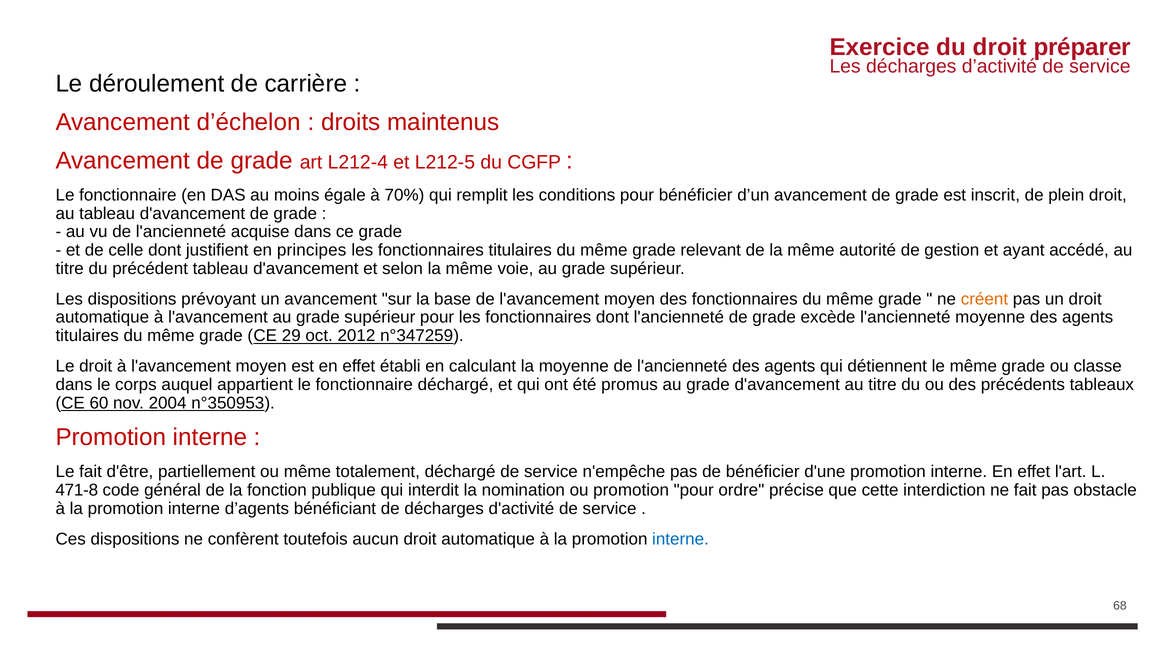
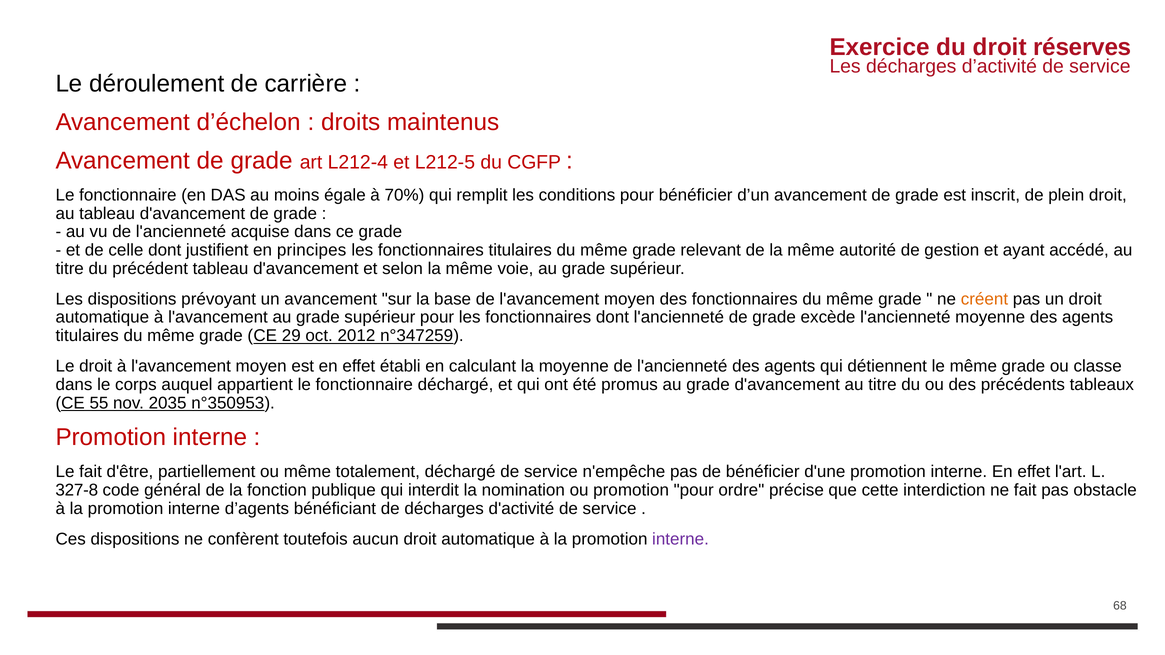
préparer: préparer -> réserves
60: 60 -> 55
2004: 2004 -> 2035
471-8: 471-8 -> 327-8
interne at (680, 539) colour: blue -> purple
